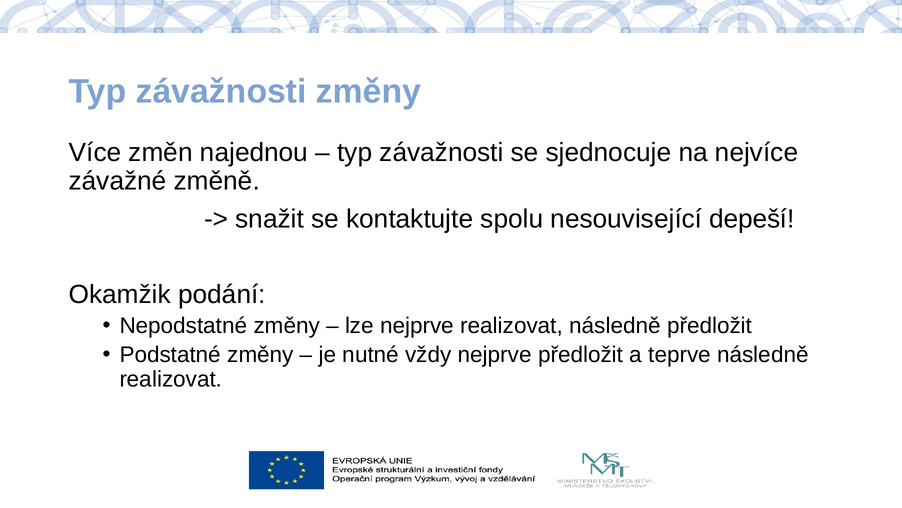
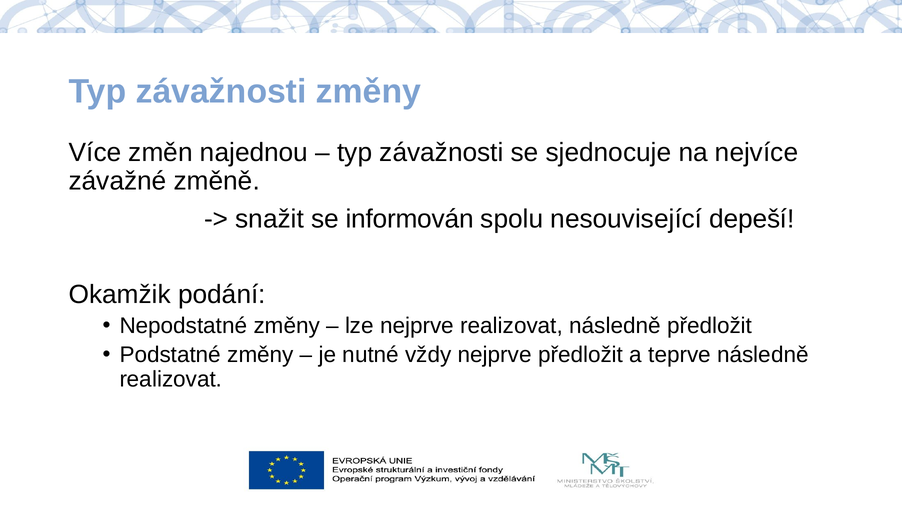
kontaktujte: kontaktujte -> informován
